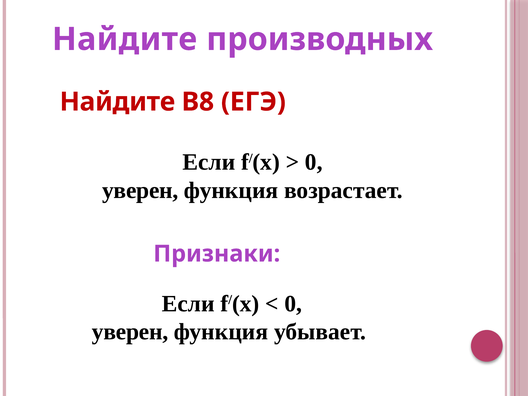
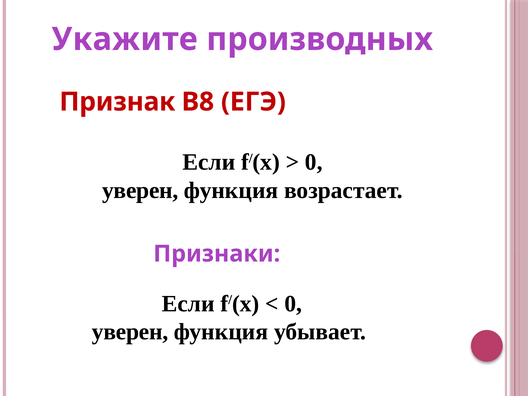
Найдите at (125, 39): Найдите -> Укажите
Найдите at (117, 102): Найдите -> Признак
